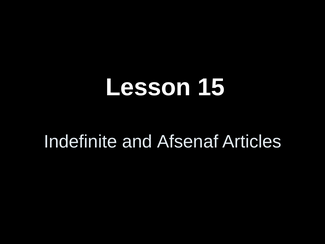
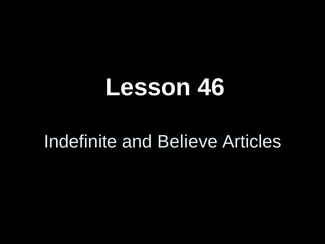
15: 15 -> 46
Afsenaf: Afsenaf -> Believe
